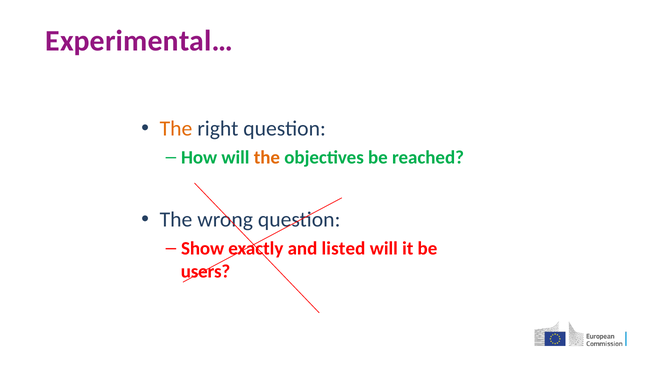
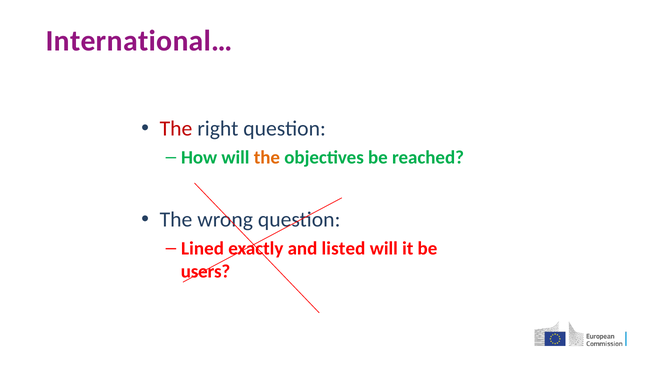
Experimental…: Experimental… -> International…
The at (176, 129) colour: orange -> red
Show: Show -> Lined
